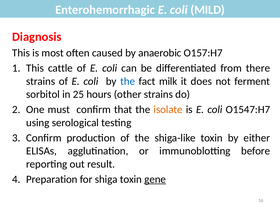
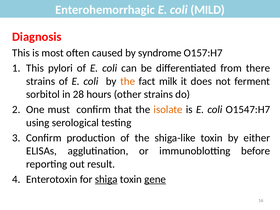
anaerobic: anaerobic -> syndrome
cattle: cattle -> pylori
the at (128, 81) colour: blue -> orange
25: 25 -> 28
Preparation: Preparation -> Enterotoxin
shiga underline: none -> present
